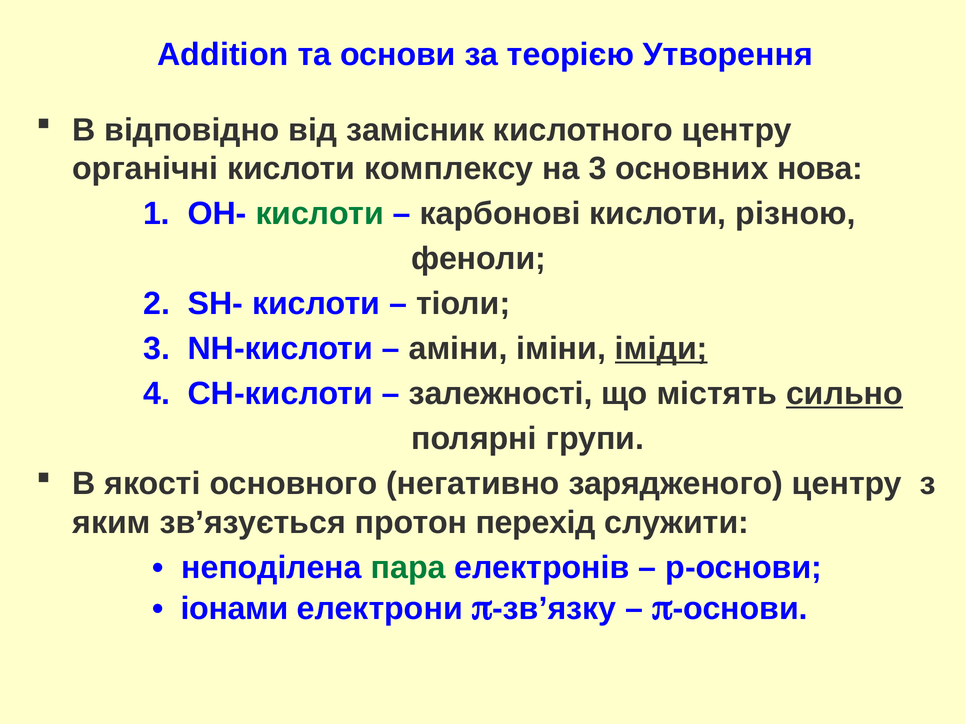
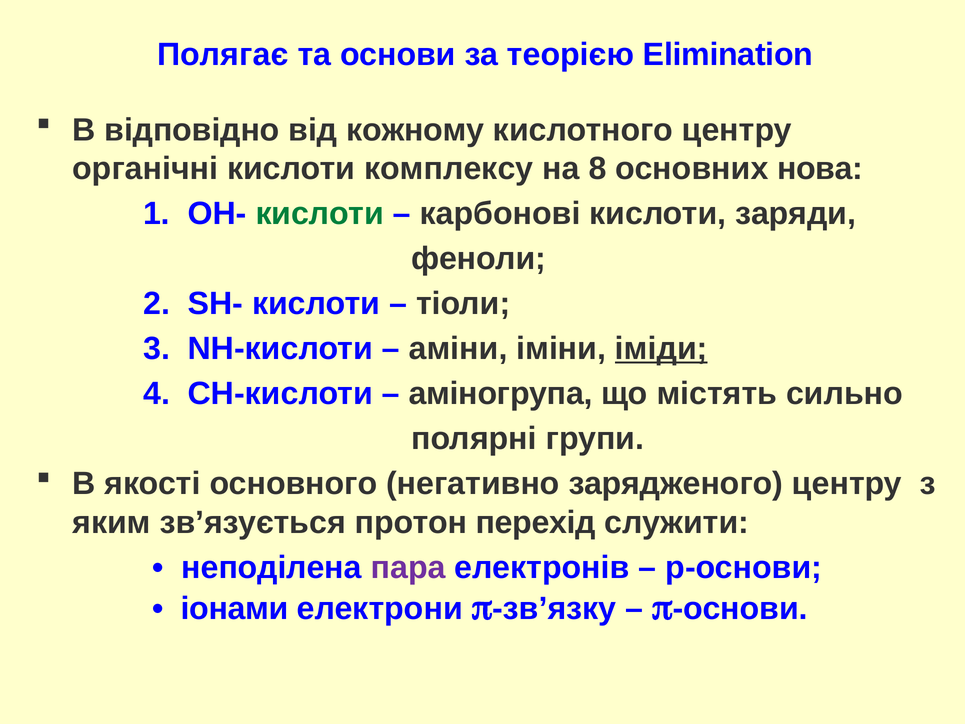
Addition: Addition -> Полягає
Утворення: Утворення -> Elimination
замісник: замісник -> кожному
на 3: 3 -> 8
різною: різною -> заряди
залежності: залежності -> аміногрупа
сильно underline: present -> none
пара colour: green -> purple
